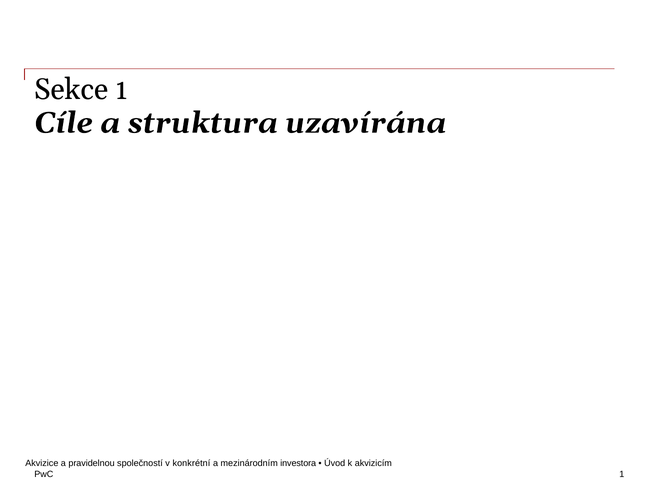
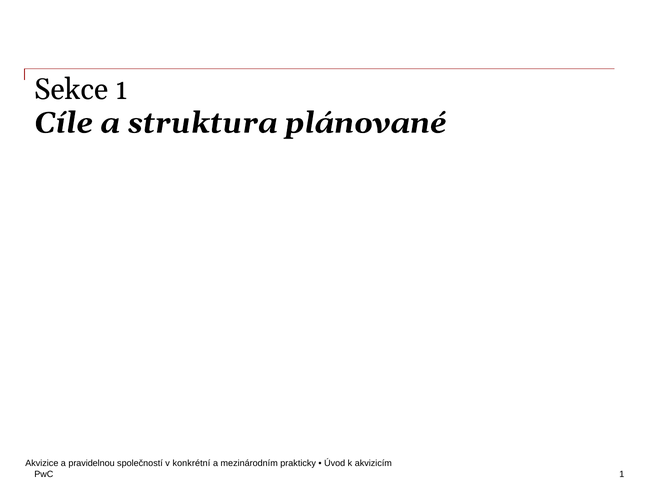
uzavírána: uzavírána -> plánované
investora: investora -> prakticky
